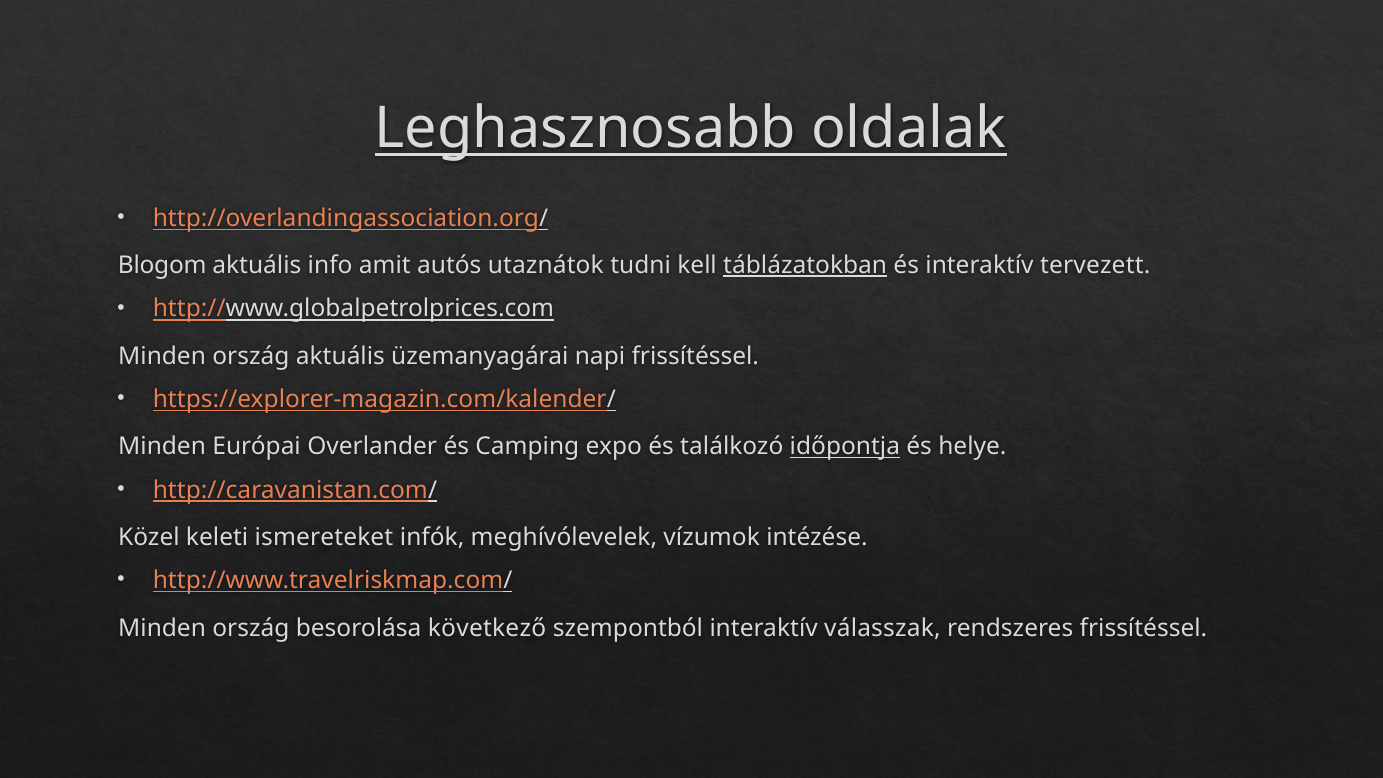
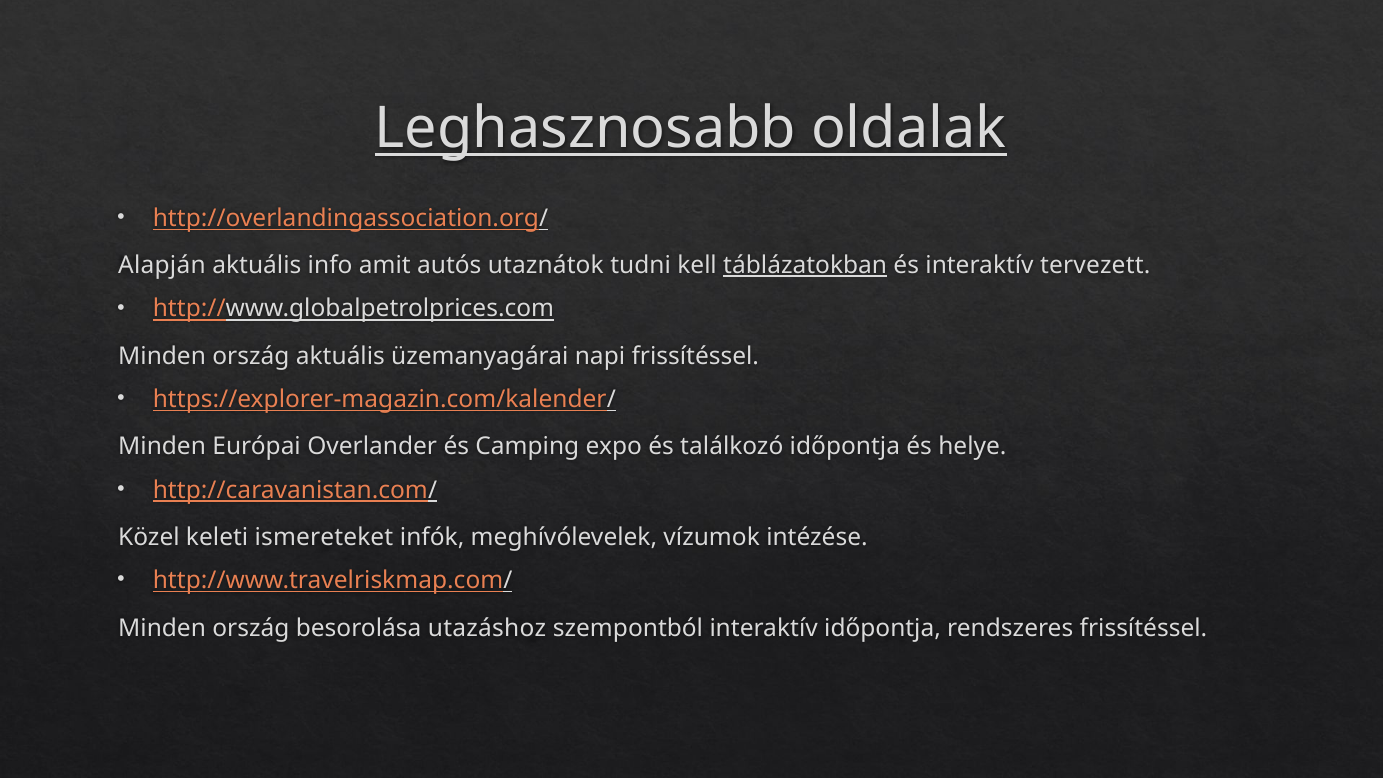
Blogom: Blogom -> Alapján
időpontja at (845, 447) underline: present -> none
következő: következő -> utazáshoz
interaktív válasszak: válasszak -> időpontja
